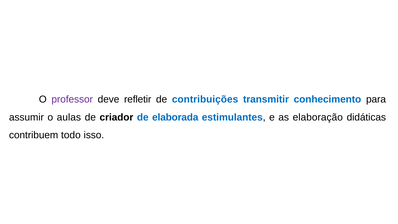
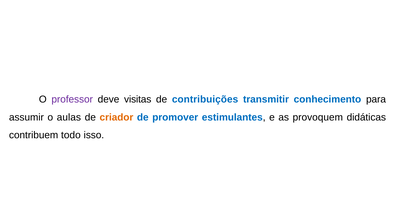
refletir: refletir -> visitas
criador colour: black -> orange
elaborada: elaborada -> promover
elaboração: elaboração -> provoquem
